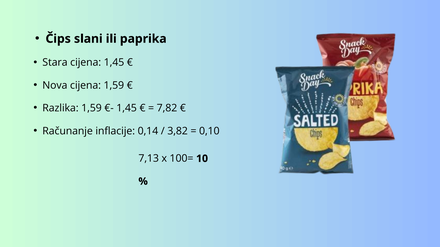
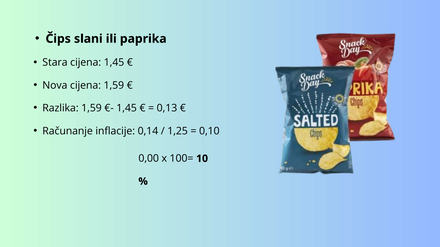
7,82: 7,82 -> 0,13
3,82: 3,82 -> 1,25
7,13: 7,13 -> 0,00
